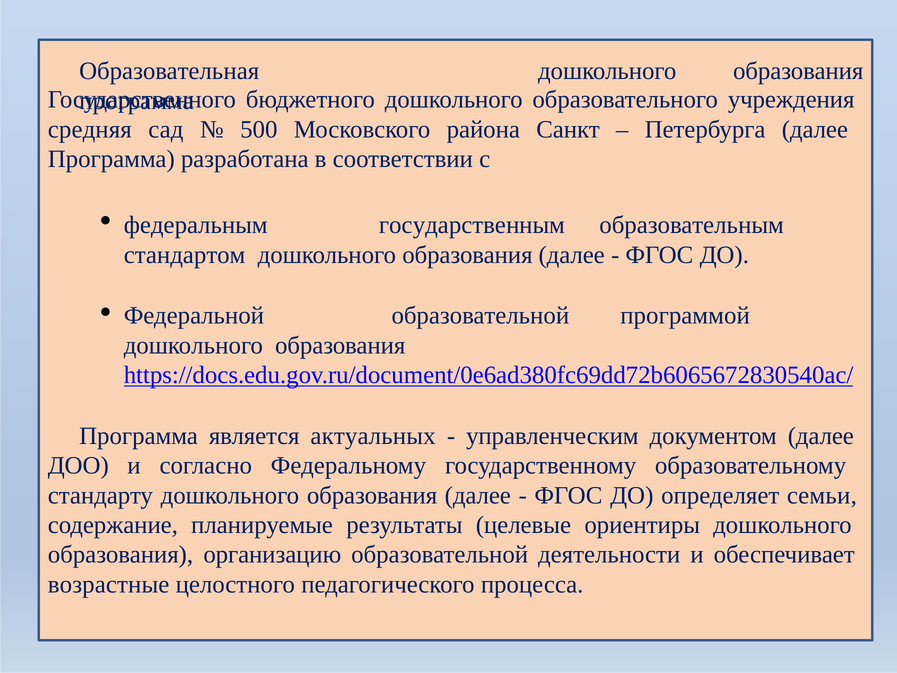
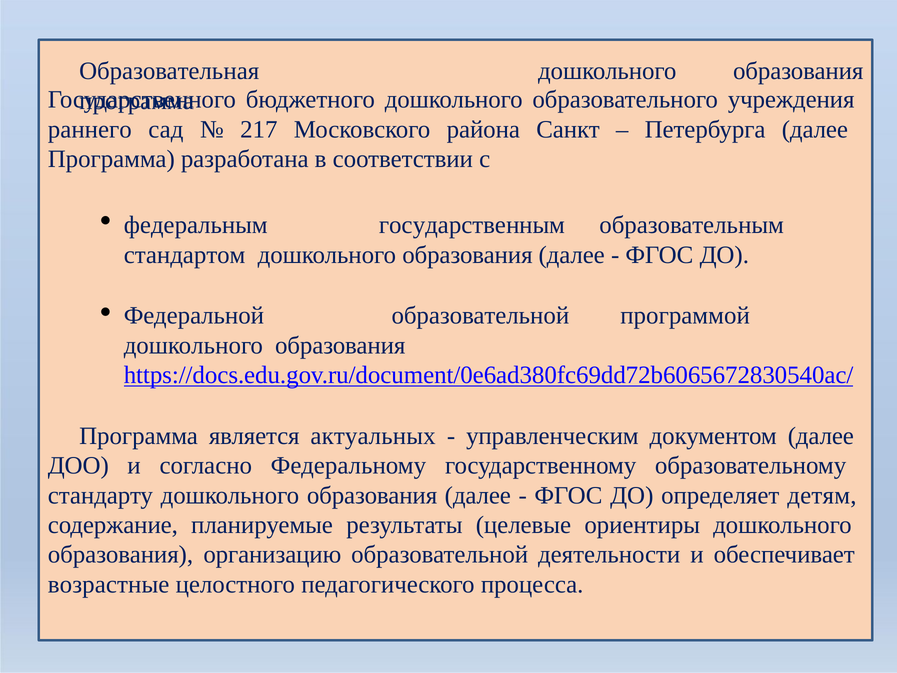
средняя: средняя -> раннего
500: 500 -> 217
семьи: семьи -> детям
